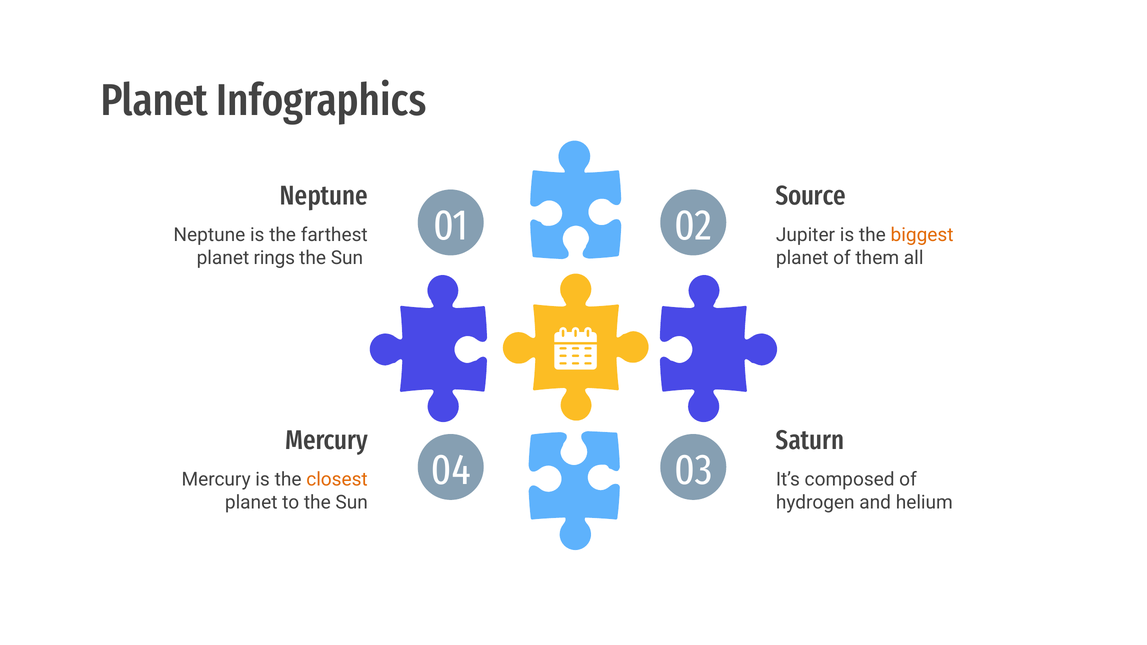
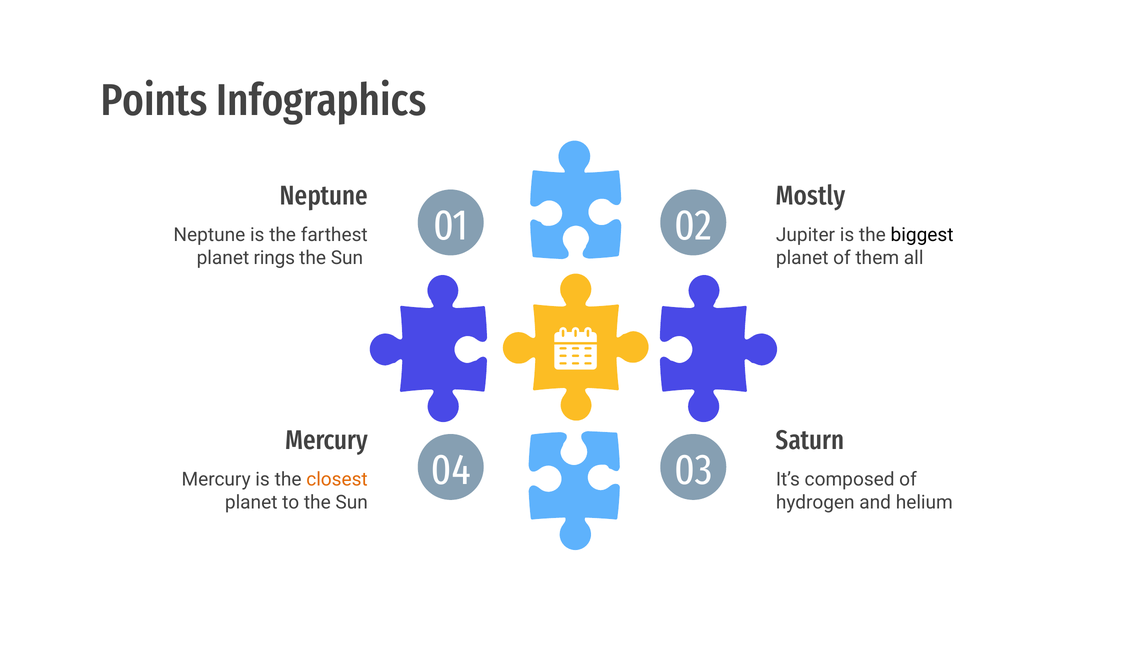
Planet at (154, 101): Planet -> Points
Source: Source -> Mostly
biggest colour: orange -> black
